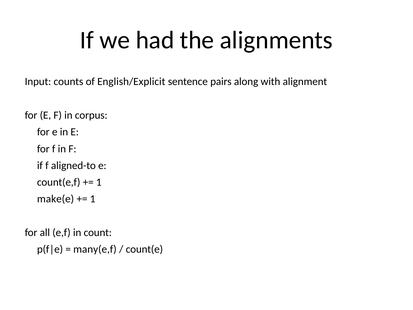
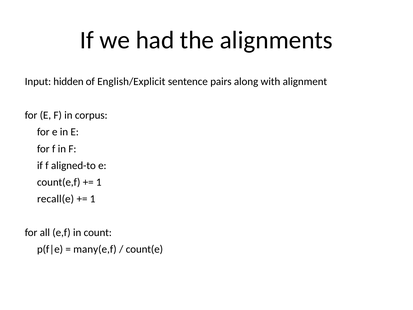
counts: counts -> hidden
make(e: make(e -> recall(e
